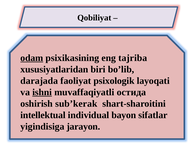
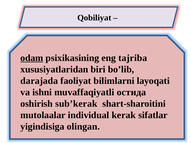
psixologik: psixologik -> bilimlаrni
ishni underline: present -> none
intellektual: intellektual -> mutolaalar
bаyon: bаyon -> kerak
jаrаyon: jаrаyon -> оlingаn
